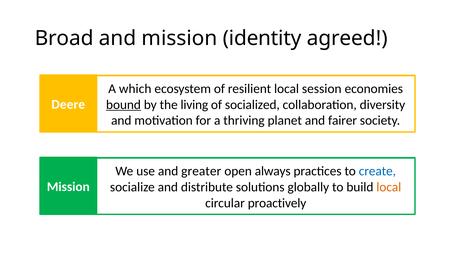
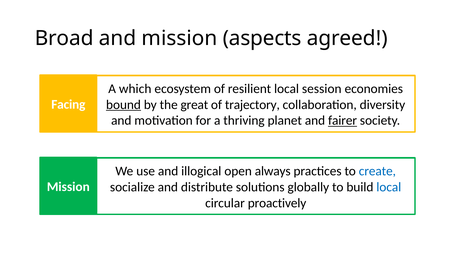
identity: identity -> aspects
Deere: Deere -> Facing
living: living -> great
socialized: socialized -> trajectory
fairer underline: none -> present
greater: greater -> illogical
local at (389, 187) colour: orange -> blue
